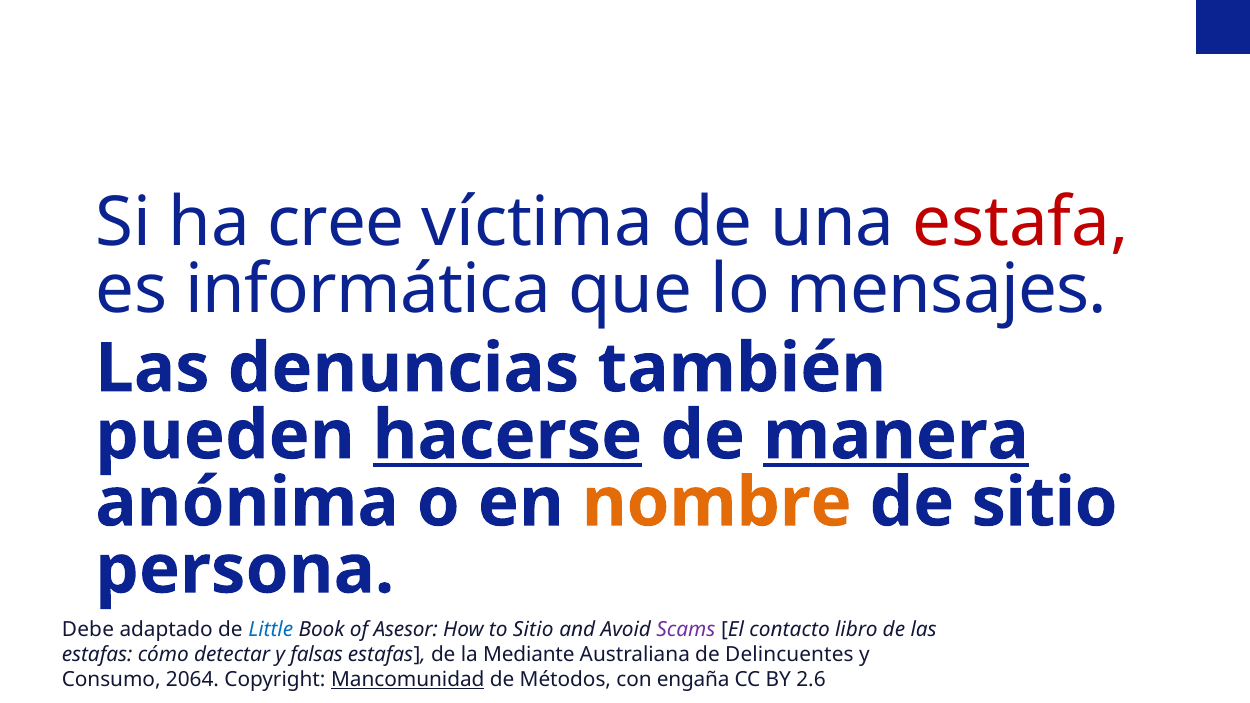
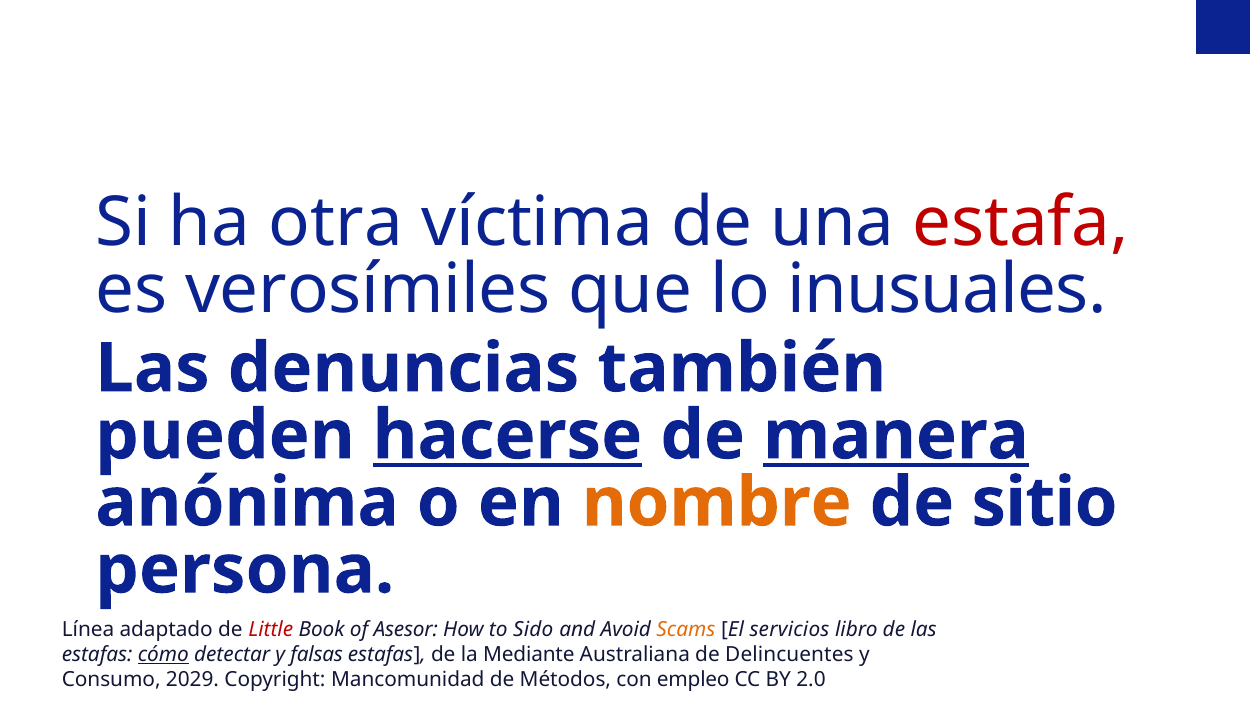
cree: cree -> otra
informática: informática -> verosímiles
mensajes: mensajes -> inusuales
Debe: Debe -> Línea
Little colour: blue -> red
to Sitio: Sitio -> Sido
Scams colour: purple -> orange
contacto: contacto -> servicios
cómo underline: none -> present
2064: 2064 -> 2029
Mancomunidad underline: present -> none
engaña: engaña -> empleo
2.6: 2.6 -> 2.0
